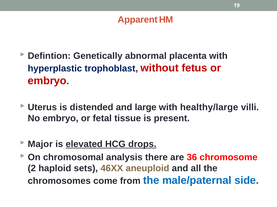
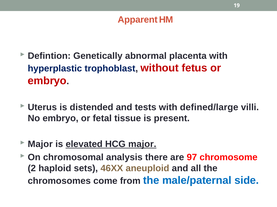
large: large -> tests
healthy/large: healthy/large -> defined/large
HCG drops: drops -> major
36: 36 -> 97
